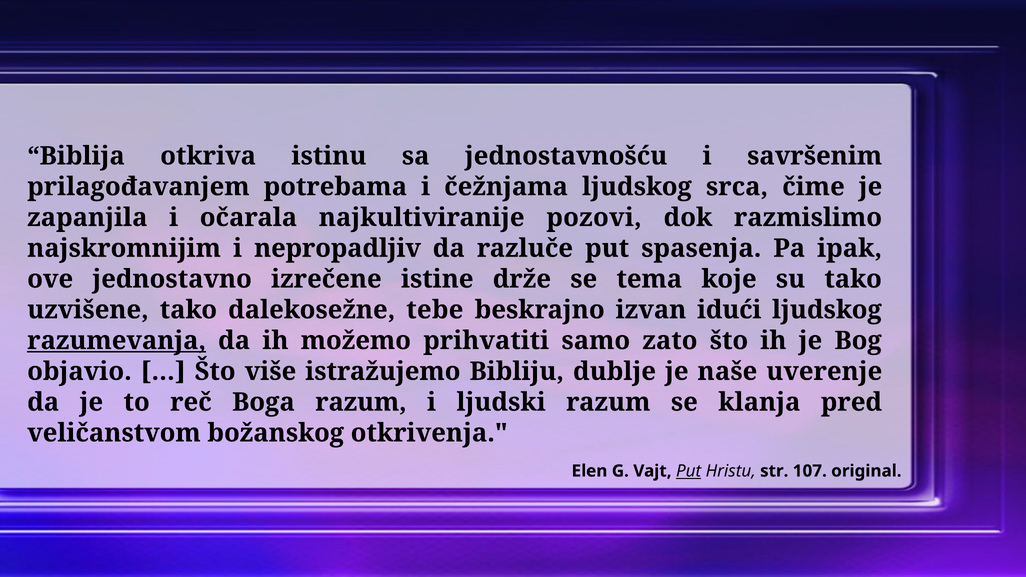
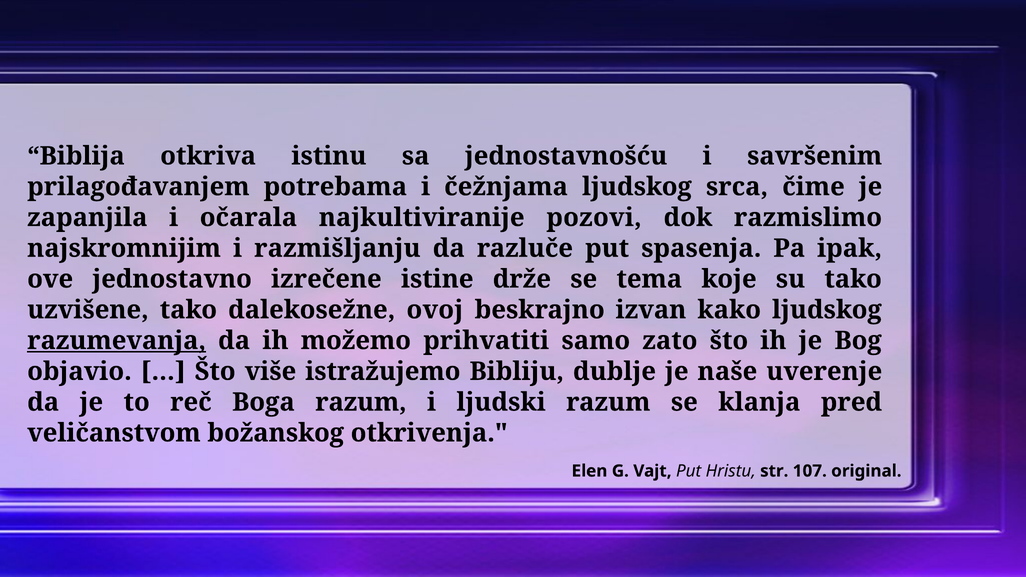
nepropadljiv: nepropadljiv -> razmišljanju
tebe: tebe -> ovoj
idući: idući -> kako
Put at (689, 471) underline: present -> none
